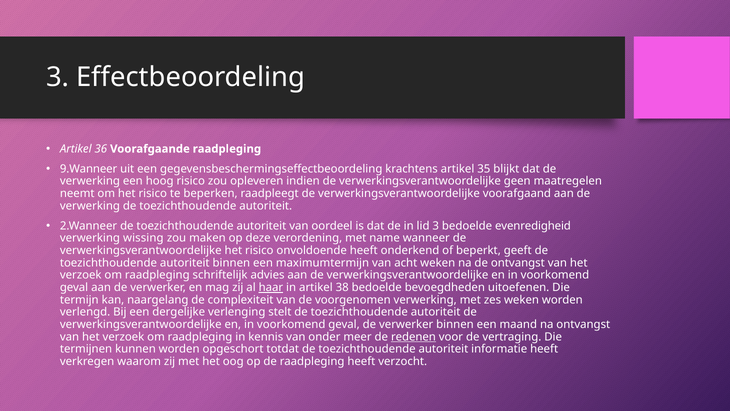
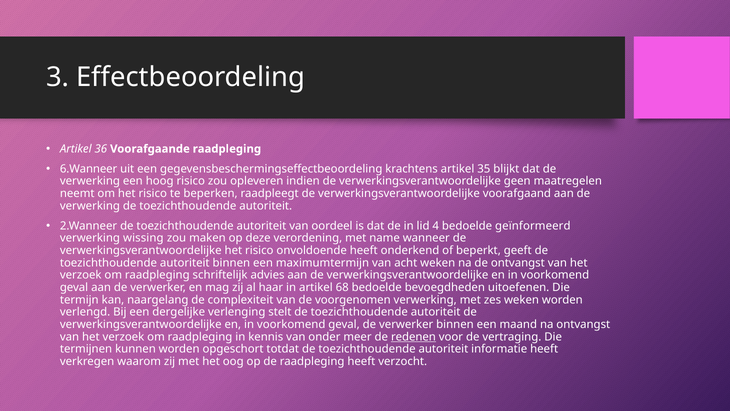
9.Wanneer: 9.Wanneer -> 6.Wanneer
lid 3: 3 -> 4
evenredigheid: evenredigheid -> geïnformeerd
haar underline: present -> none
38: 38 -> 68
